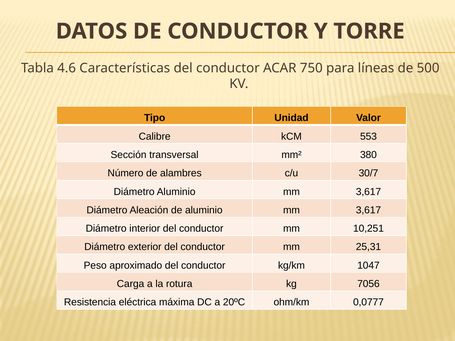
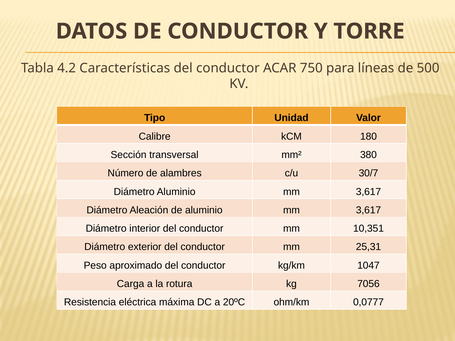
4.6: 4.6 -> 4.2
553: 553 -> 180
10,251: 10,251 -> 10,351
